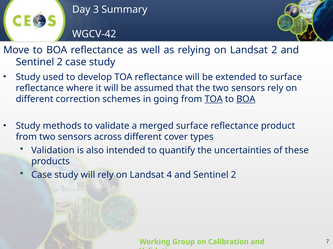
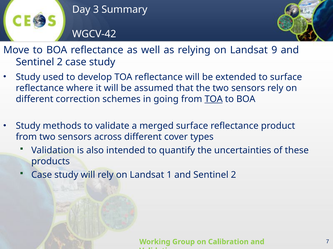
Landsat 2: 2 -> 9
BOA at (246, 99) underline: present -> none
4: 4 -> 1
